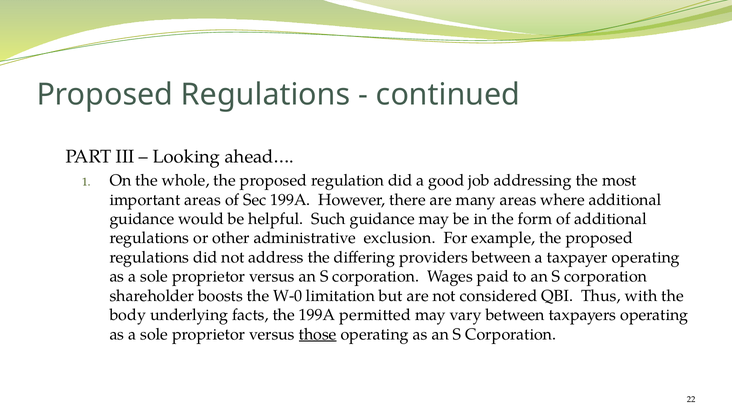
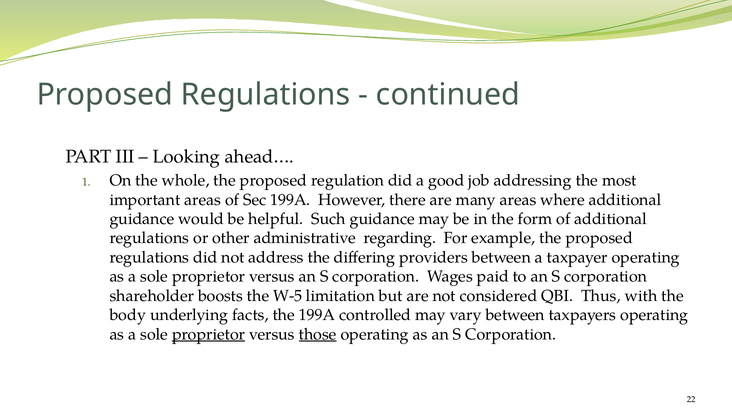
exclusion: exclusion -> regarding
W-0: W-0 -> W-5
permitted: permitted -> controlled
proprietor at (209, 334) underline: none -> present
